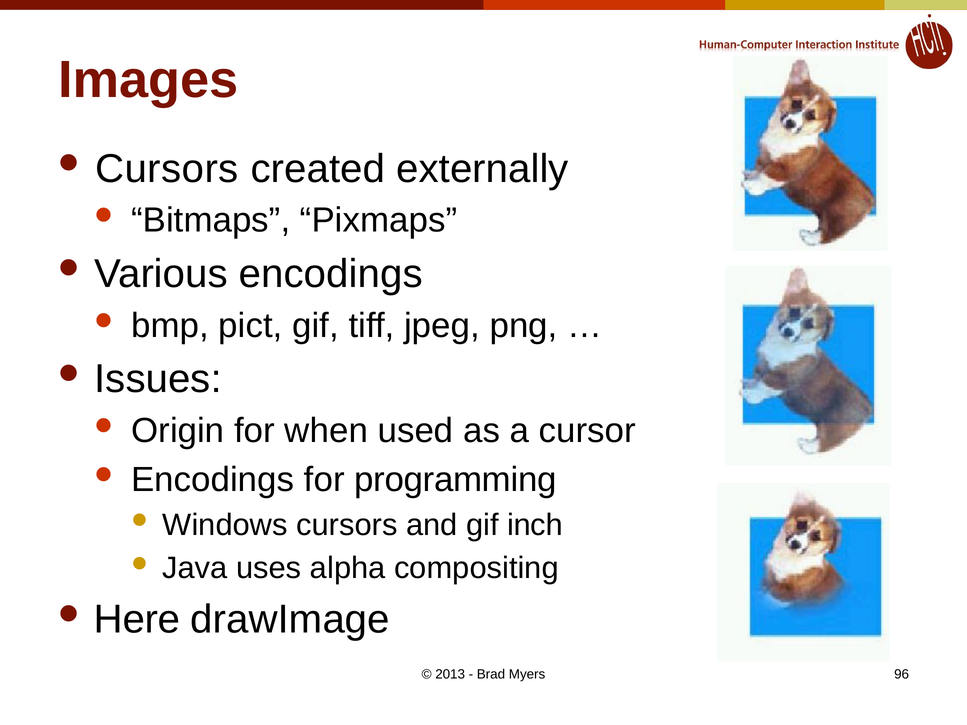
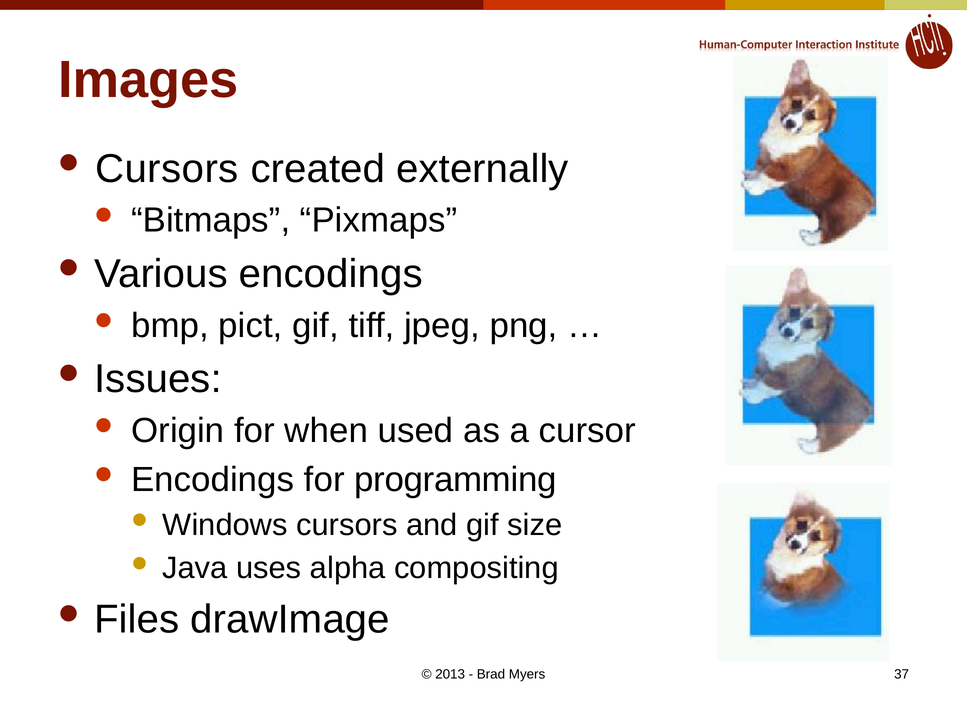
inch: inch -> size
Here: Here -> Files
96: 96 -> 37
